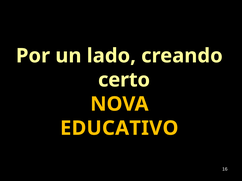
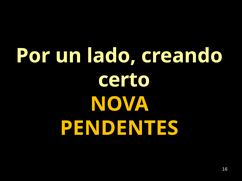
EDUCATIVO: EDUCATIVO -> PENDENTES
